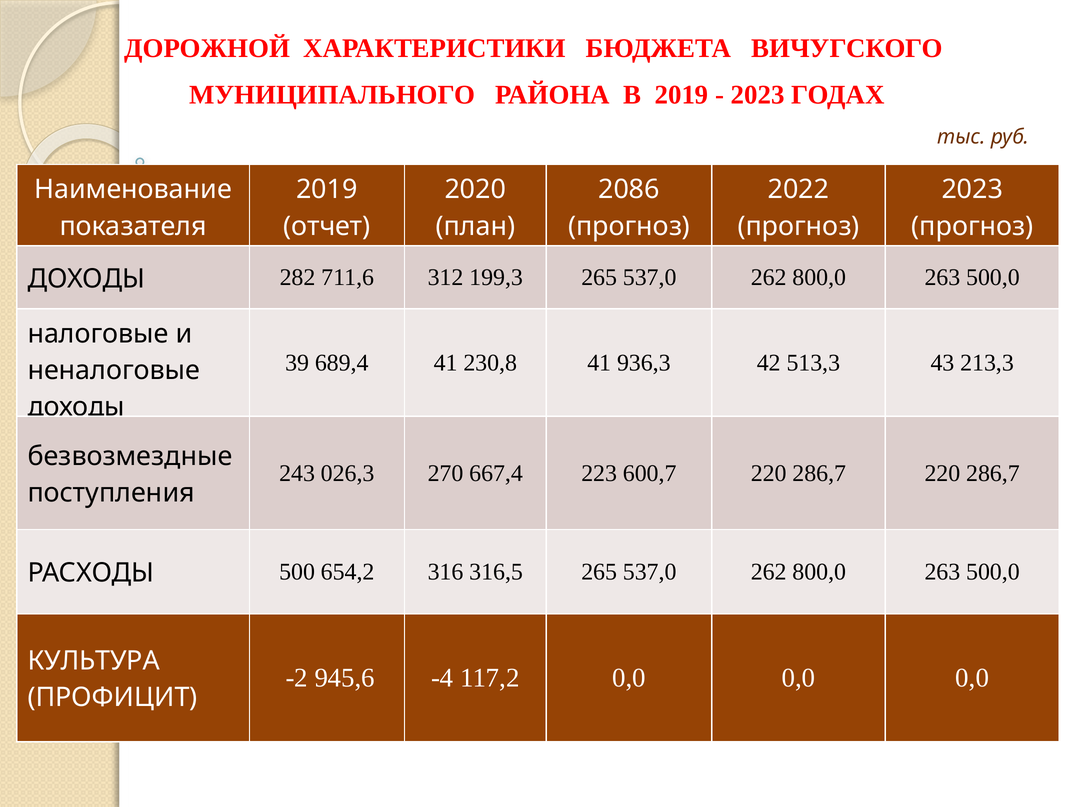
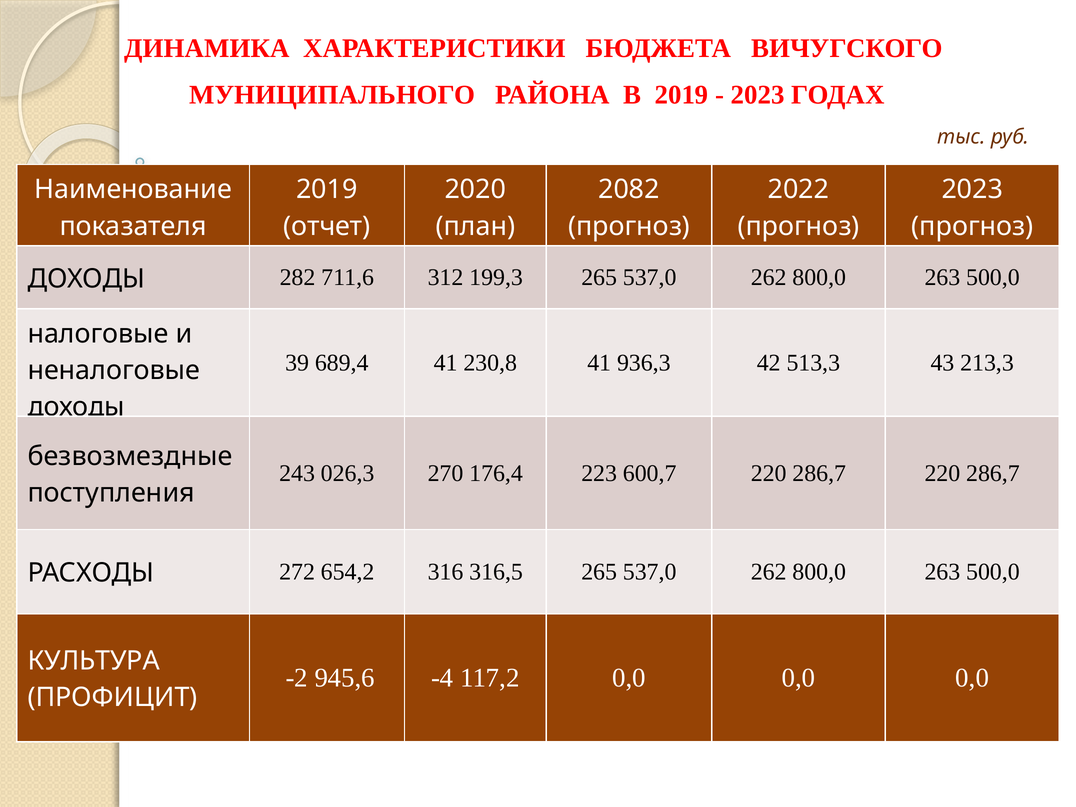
ДОРОЖНОЙ: ДОРОЖНОЙ -> ДИНАМИКА
2086: 2086 -> 2082
667,4: 667,4 -> 176,4
500: 500 -> 272
